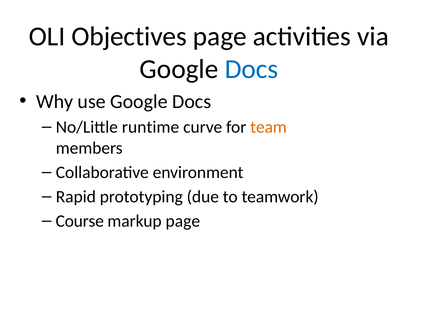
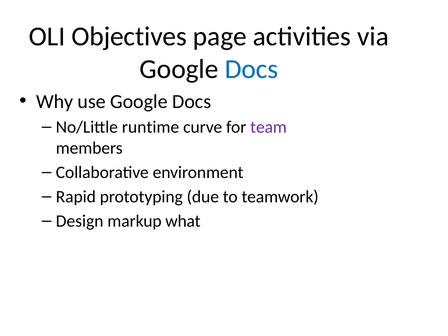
team colour: orange -> purple
Course: Course -> Design
markup page: page -> what
